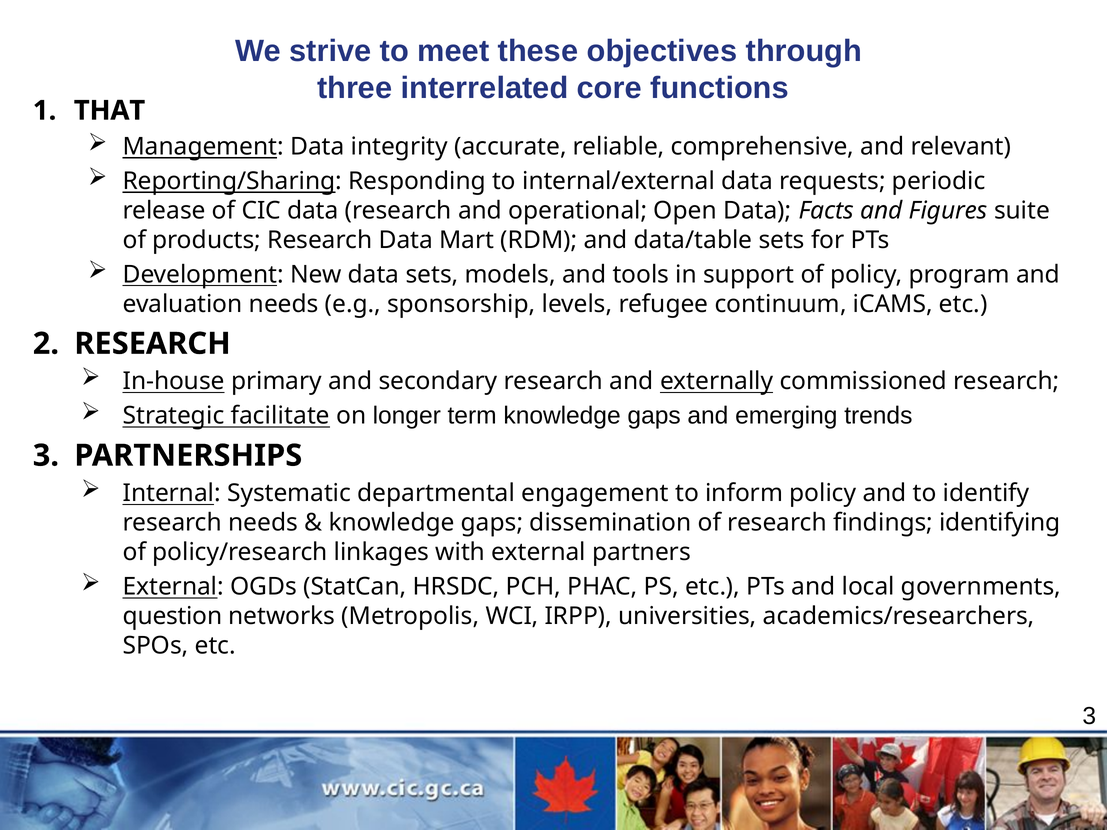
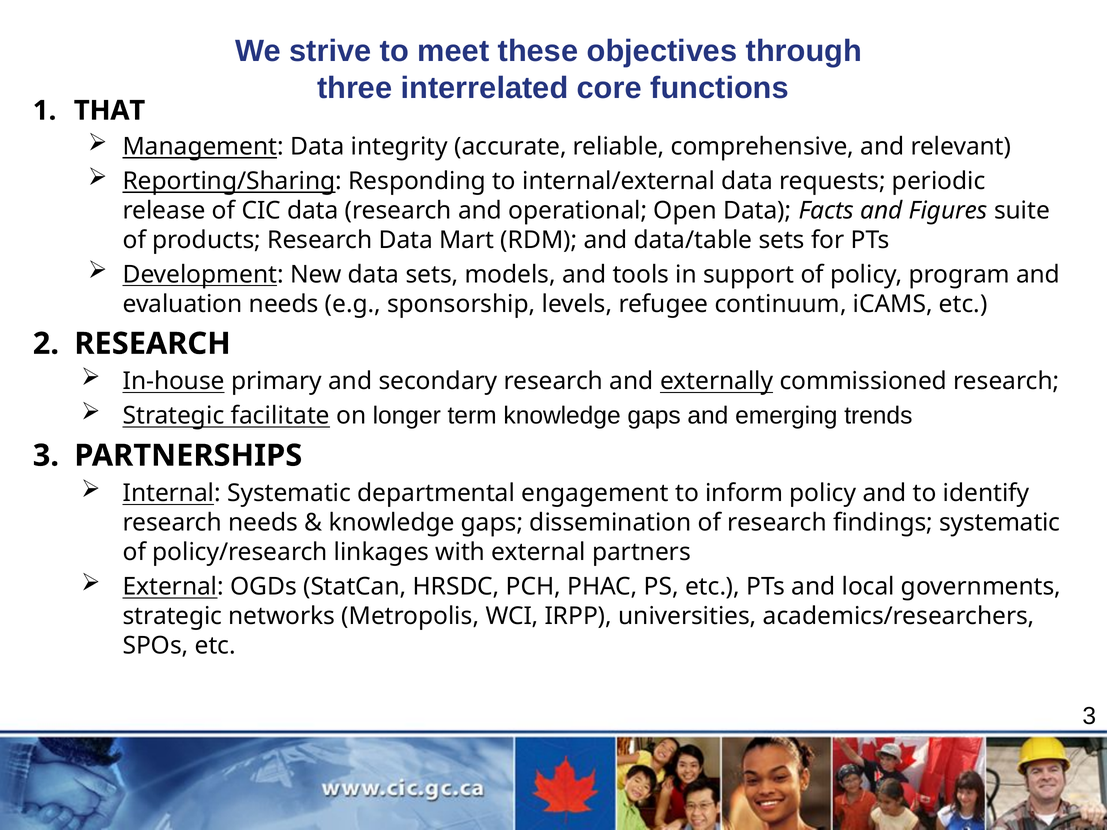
findings identifying: identifying -> systematic
question at (172, 616): question -> strategic
